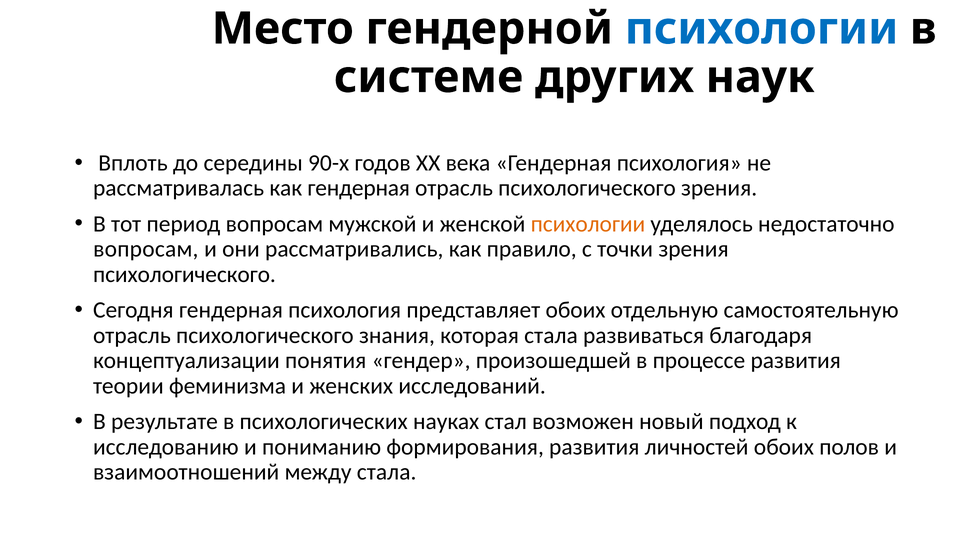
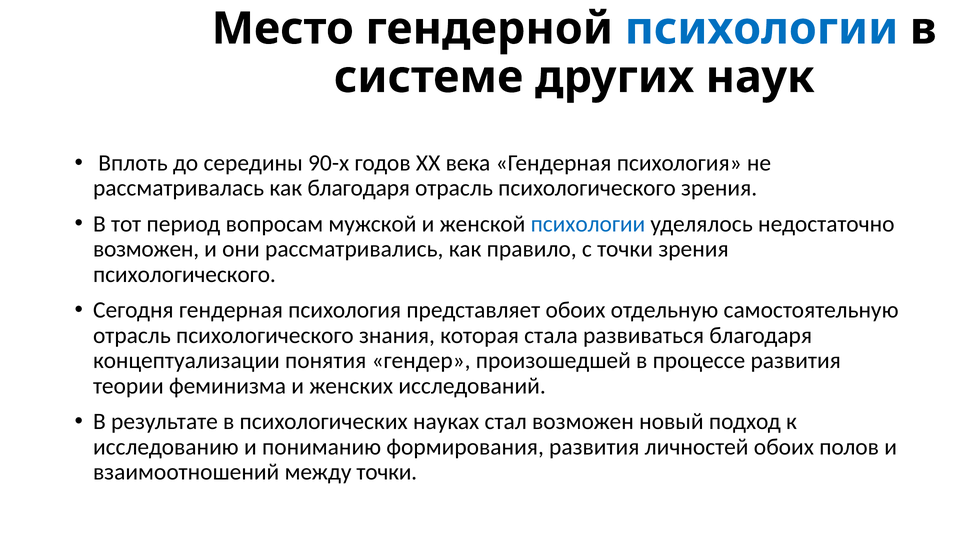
как гендерная: гендерная -> благодаря
психологии at (588, 224) colour: orange -> blue
вопросам at (146, 249): вопросам -> возможен
между стала: стала -> точки
